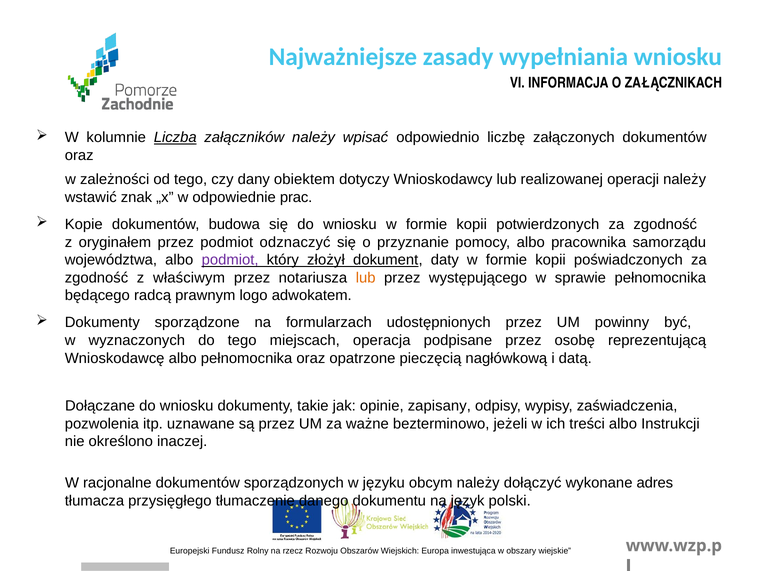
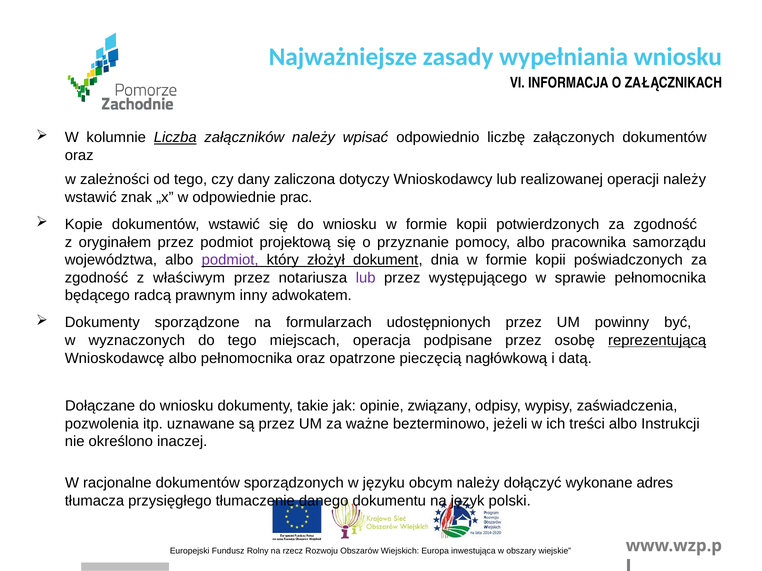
obiektem: obiektem -> zaliczona
dokumentów budowa: budowa -> wstawić
odznaczyć: odznaczyć -> projektową
daty: daty -> dnia
lub at (366, 278) colour: orange -> purple
logo: logo -> inny
reprezentującą underline: none -> present
zapisany: zapisany -> związany
